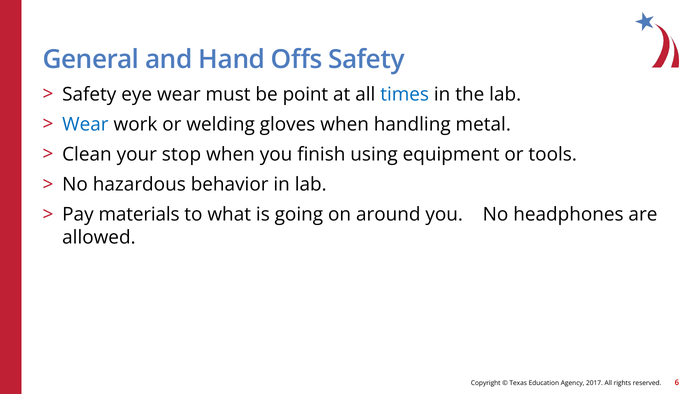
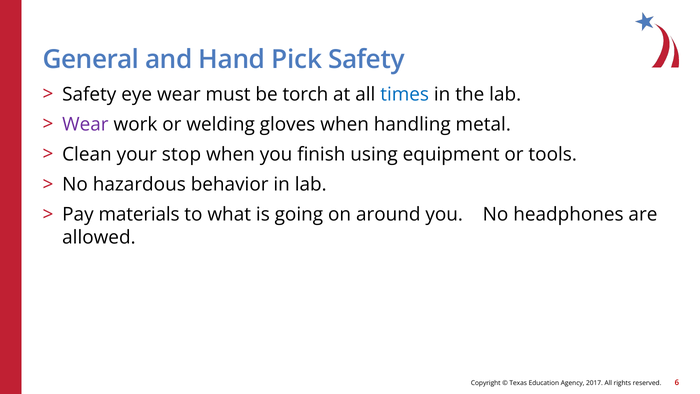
Offs: Offs -> Pick
point: point -> torch
Wear at (85, 124) colour: blue -> purple
